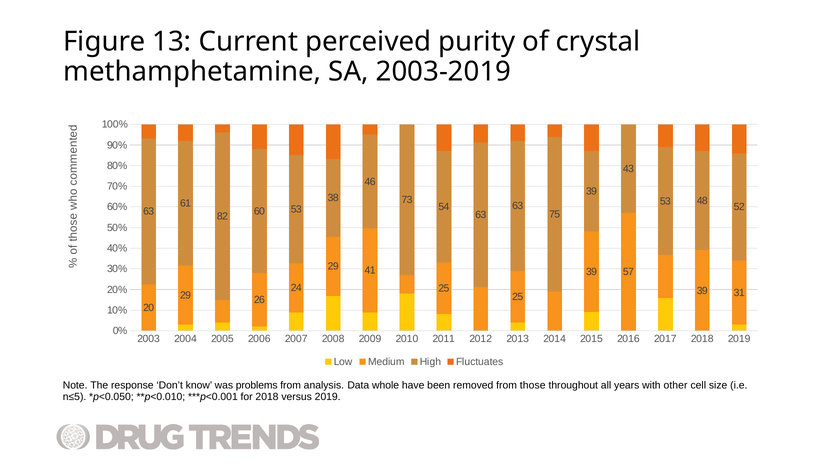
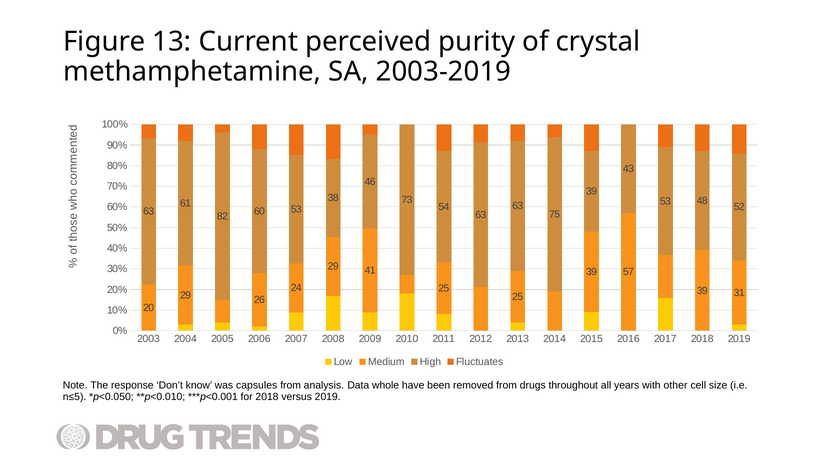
problems: problems -> capsules
those: those -> drugs
